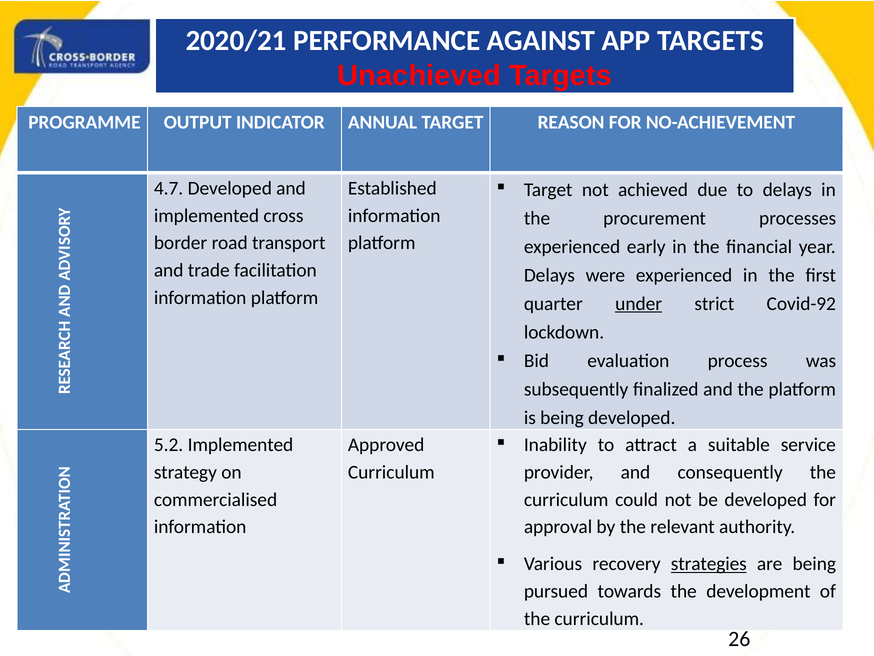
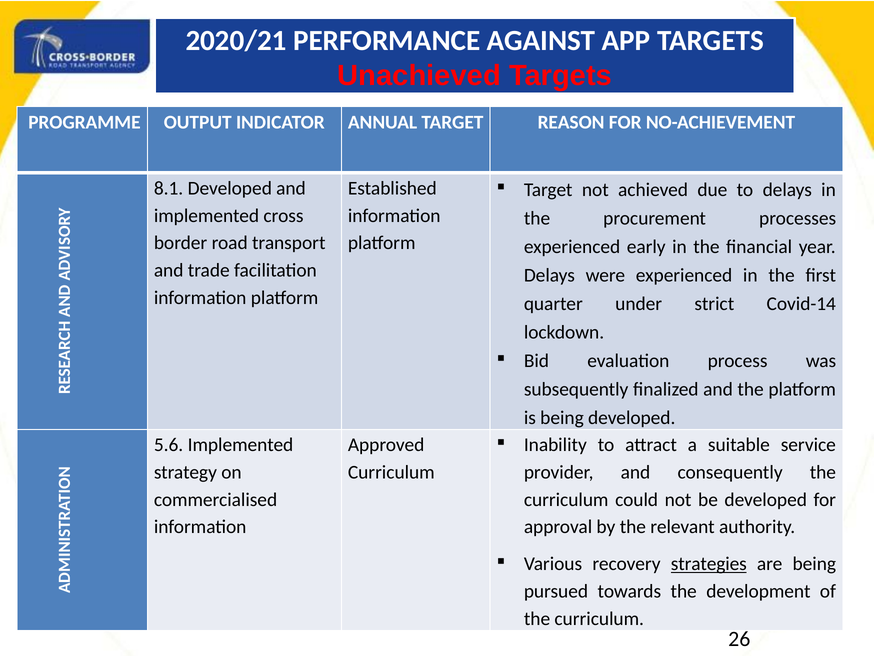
4.7: 4.7 -> 8.1
under underline: present -> none
Covid-92: Covid-92 -> Covid-14
5.2: 5.2 -> 5.6
